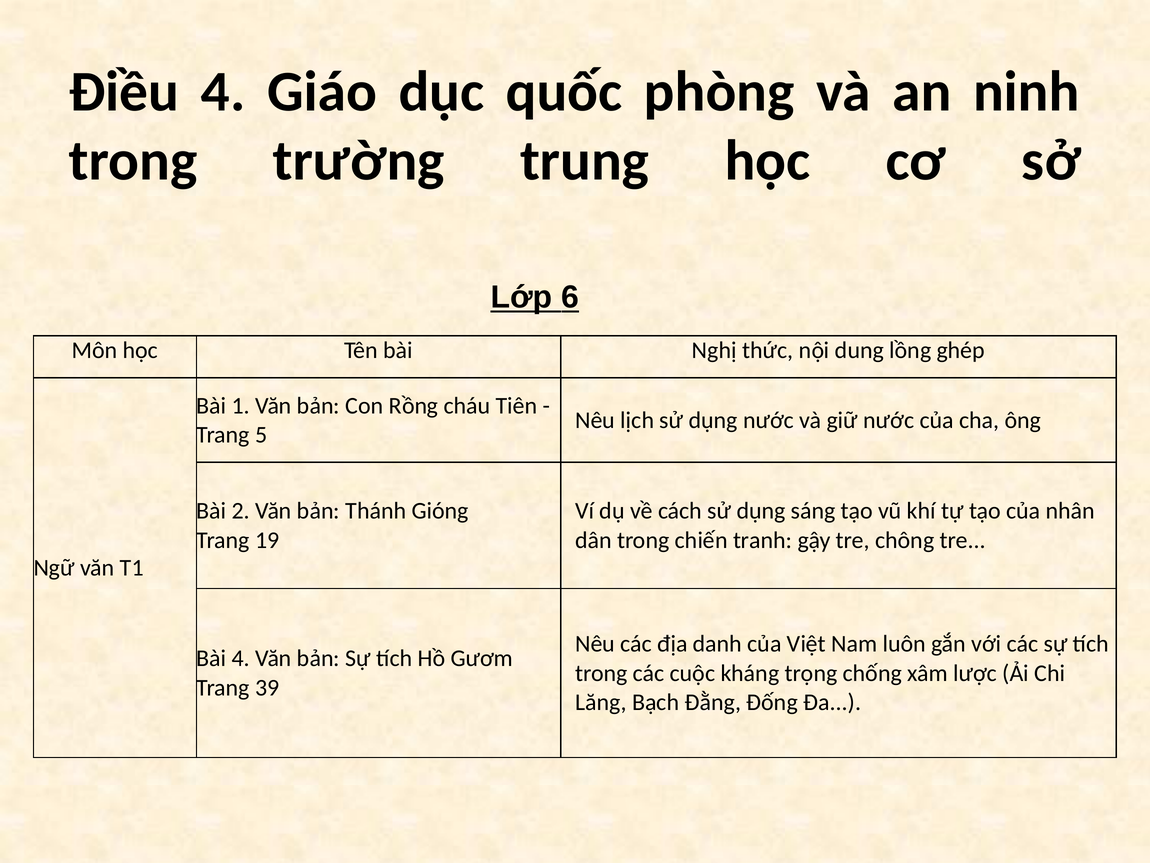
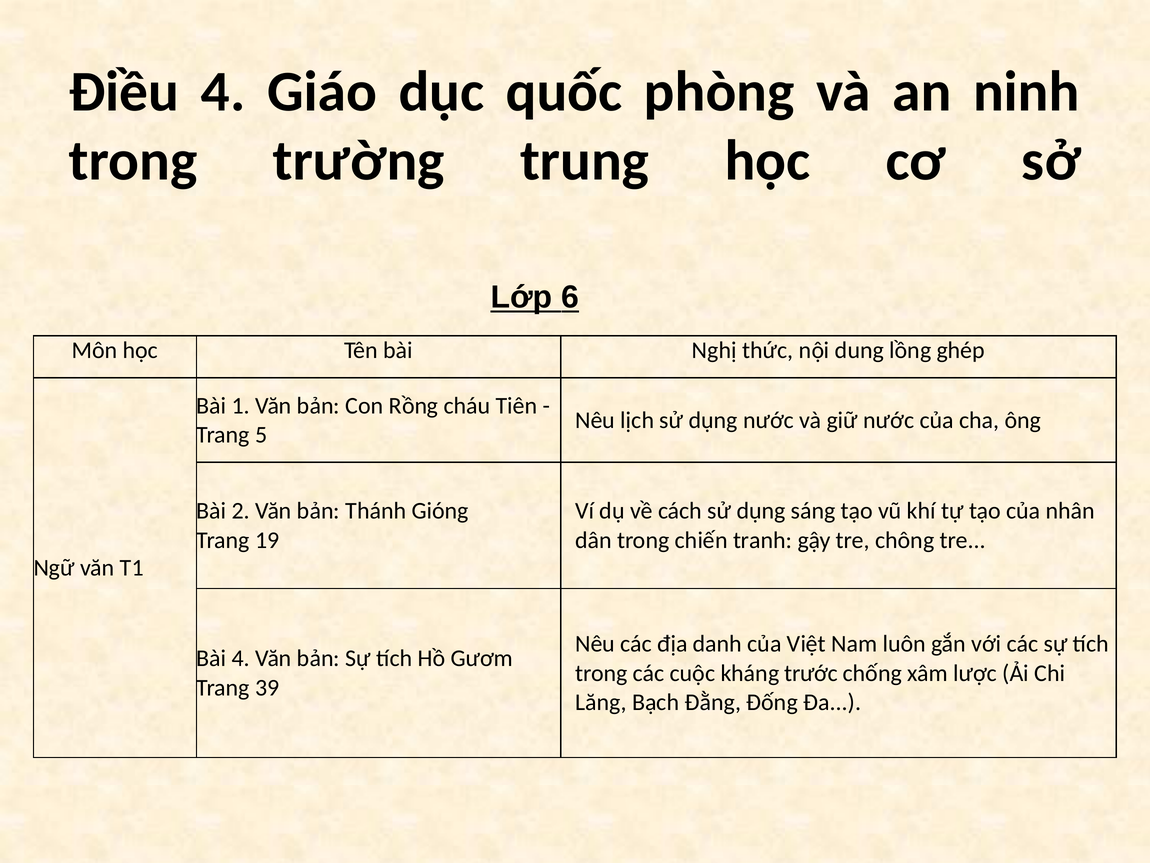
trọng: trọng -> trước
